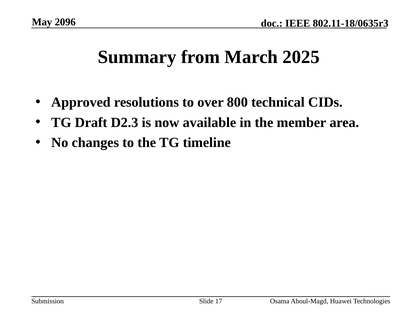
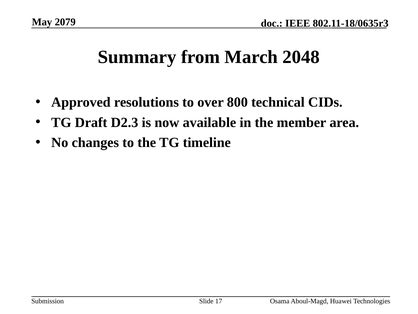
2096: 2096 -> 2079
2025: 2025 -> 2048
